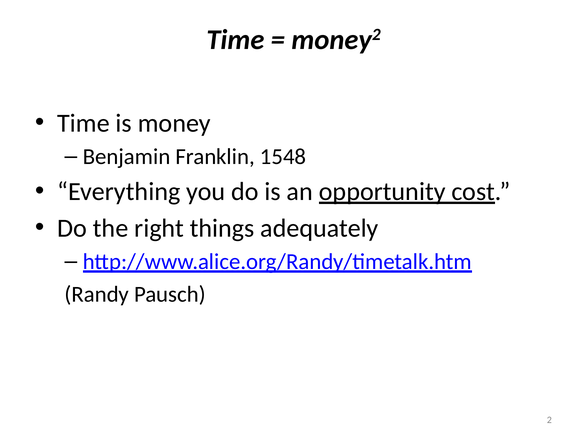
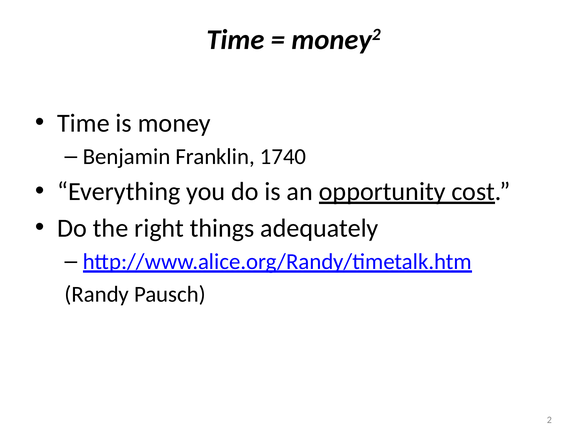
1548: 1548 -> 1740
